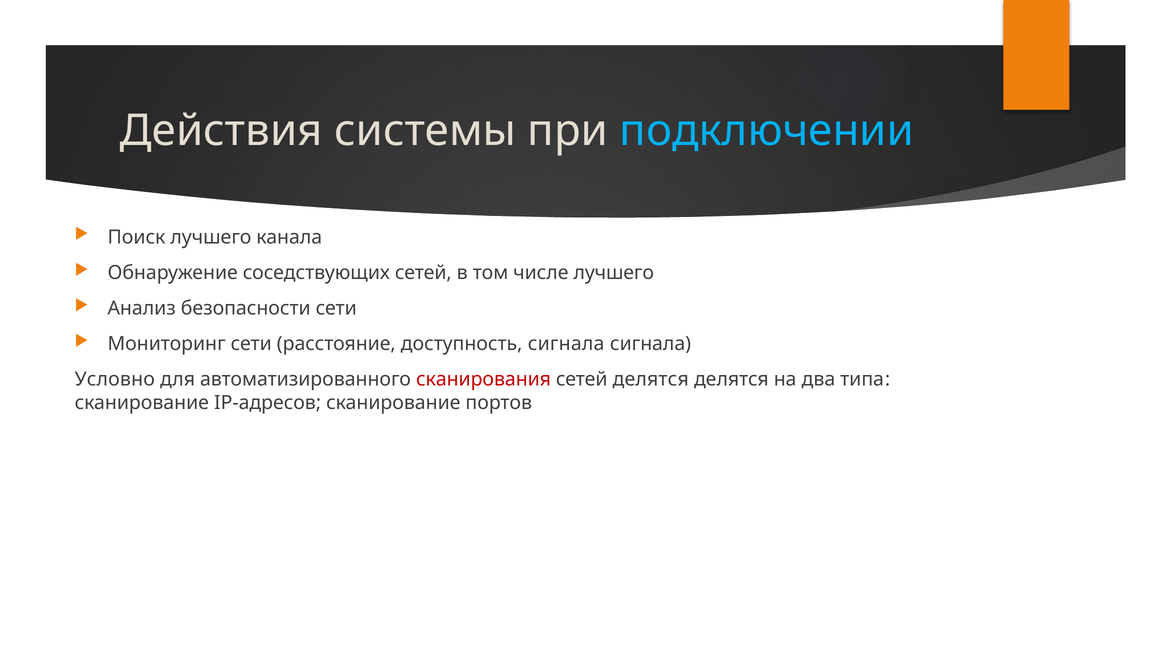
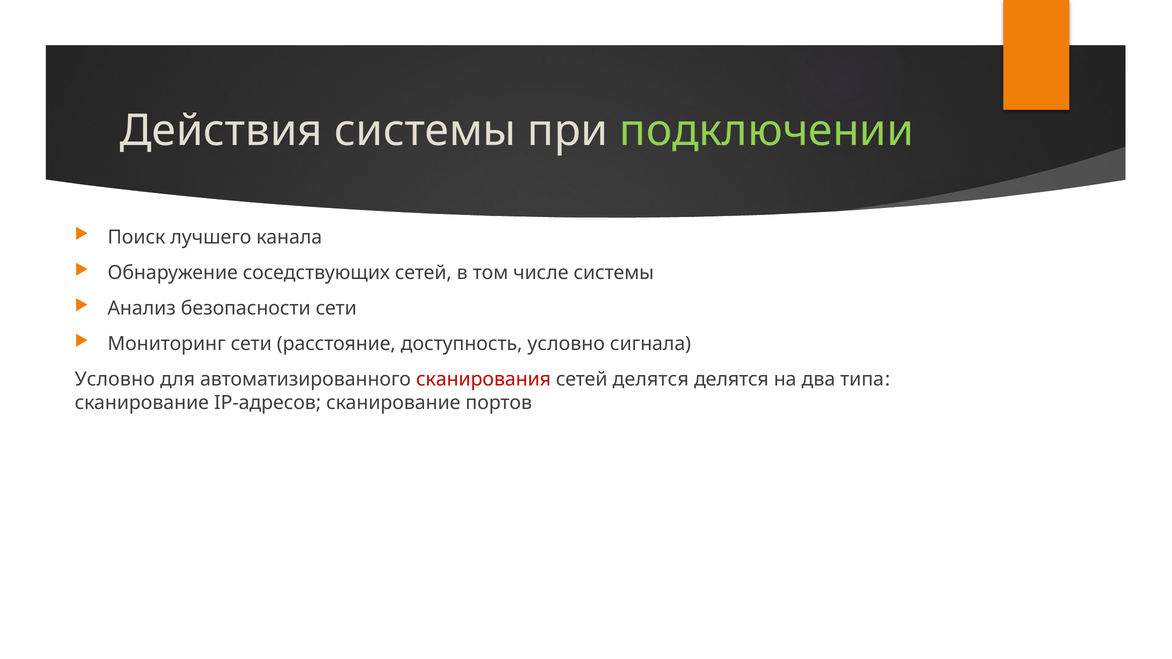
подключении colour: light blue -> light green
числе лучшего: лучшего -> системы
доступность сигнала: сигнала -> условно
